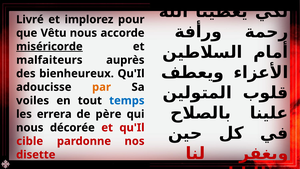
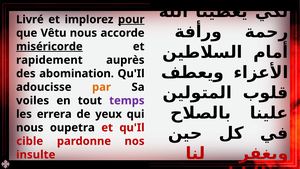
pour underline: none -> present
malfaiteurs: malfaiteurs -> rapidement
bienheureux: bienheureux -> abomination
temps colour: blue -> purple
père: père -> yeux
décorée: décorée -> oupetra
disette: disette -> insulte
